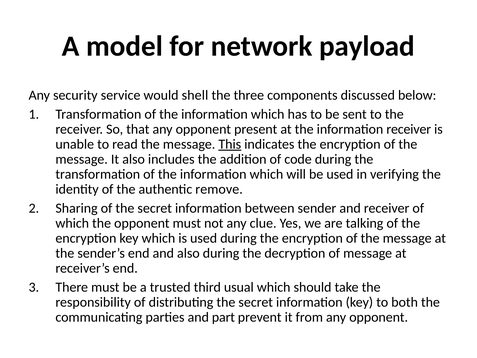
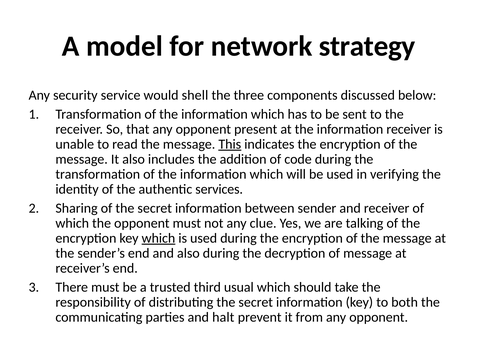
payload: payload -> strategy
remove: remove -> services
which at (158, 238) underline: none -> present
part: part -> halt
